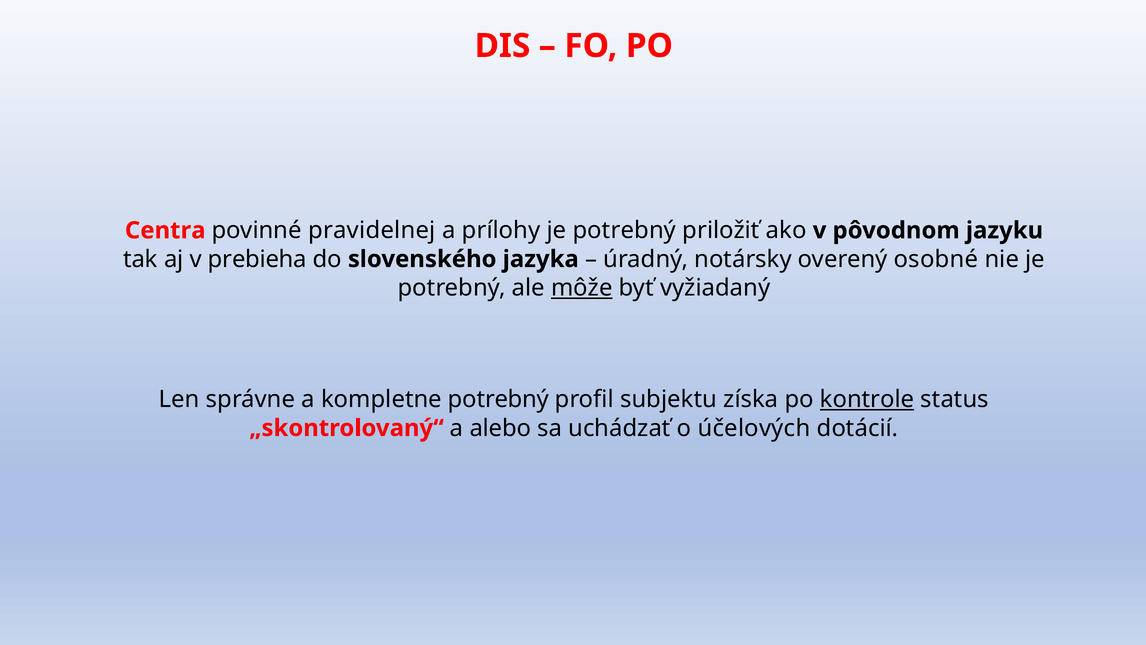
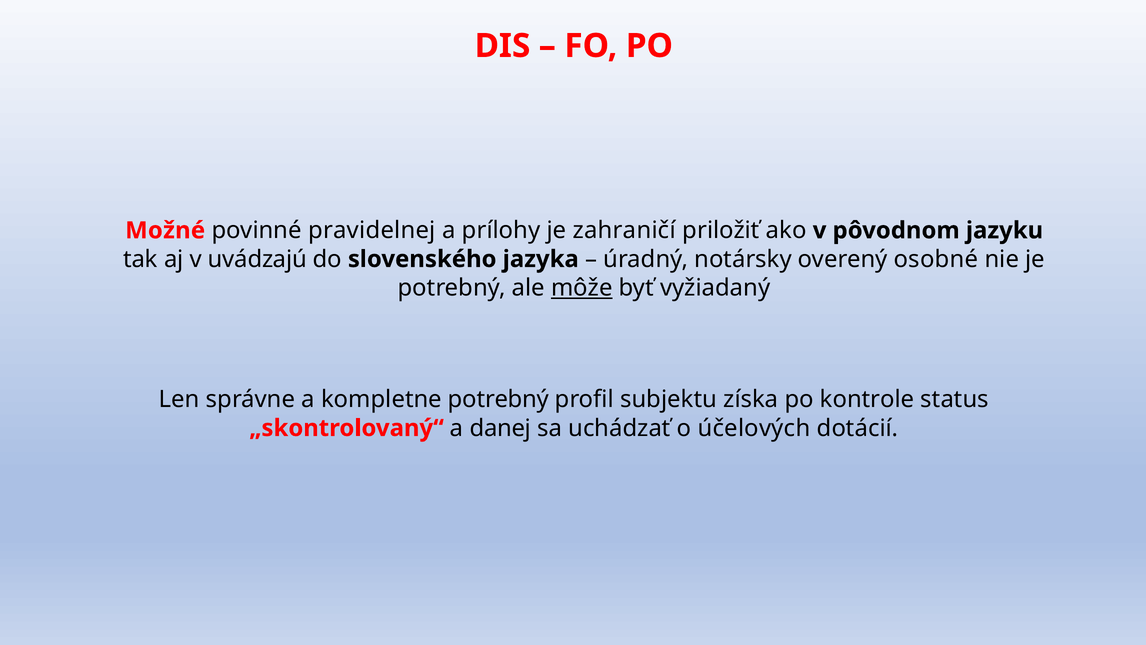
Centra: Centra -> Možné
prílohy je potrebný: potrebný -> zahraničí
prebieha: prebieha -> uvádzajú
kontrole underline: present -> none
alebo: alebo -> danej
